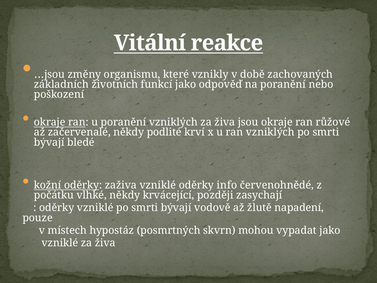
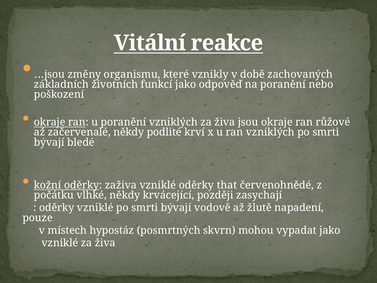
info: info -> that
